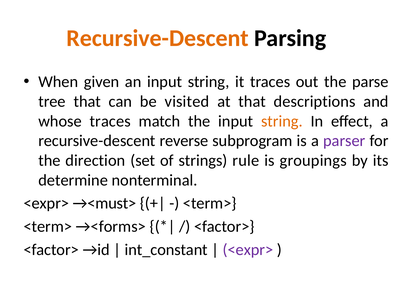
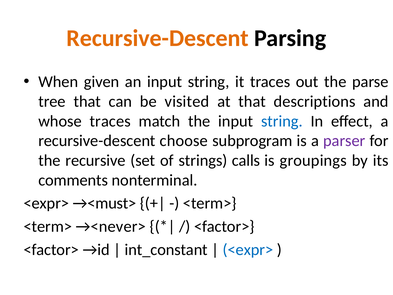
string at (282, 121) colour: orange -> blue
reverse: reverse -> choose
direction: direction -> recursive
rule: rule -> calls
determine: determine -> comments
→<forms>: →<forms> -> →<never>
<expr> at (248, 249) colour: purple -> blue
